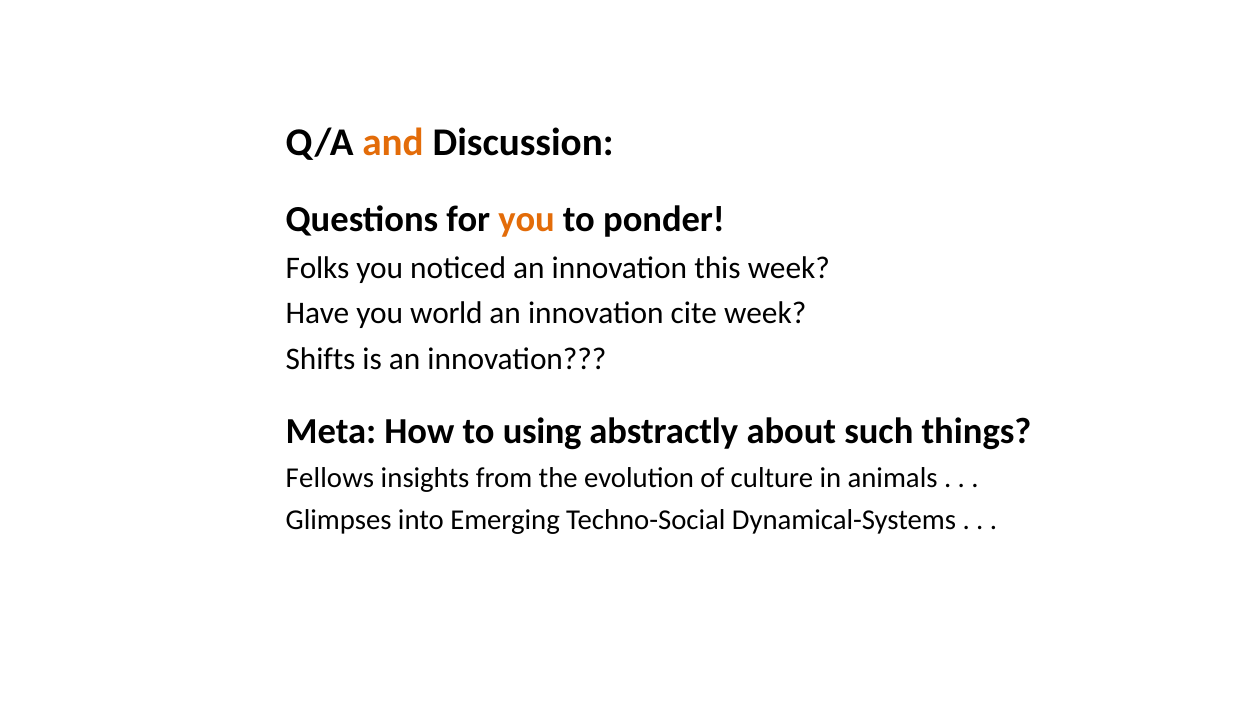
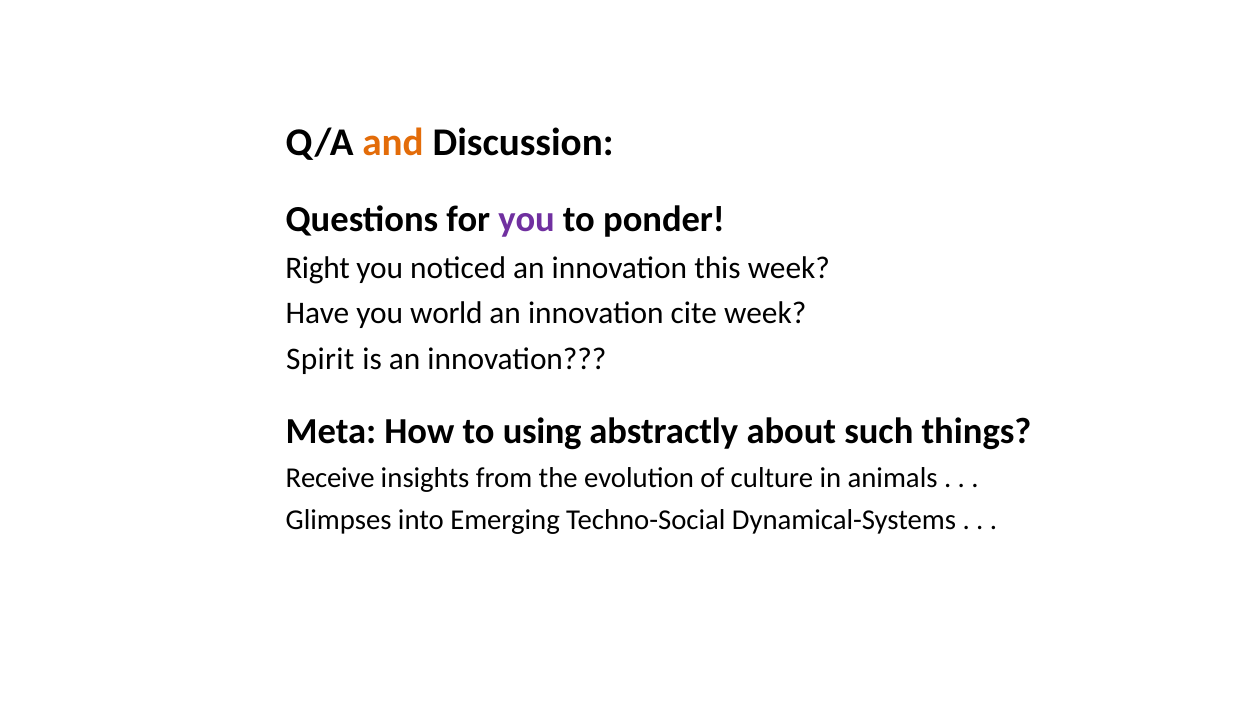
you at (526, 219) colour: orange -> purple
Folks: Folks -> Right
Shifts: Shifts -> Spirit
Fellows: Fellows -> Receive
